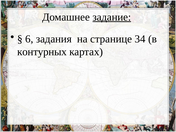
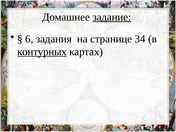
контурных underline: none -> present
